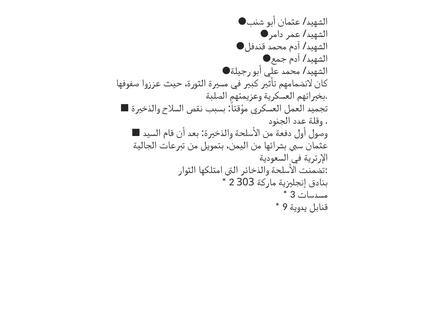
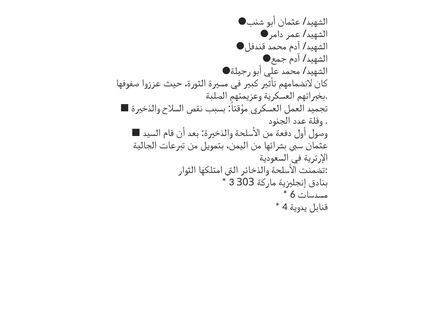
2: 2 -> 3
3: 3 -> 6
9: 9 -> 4
